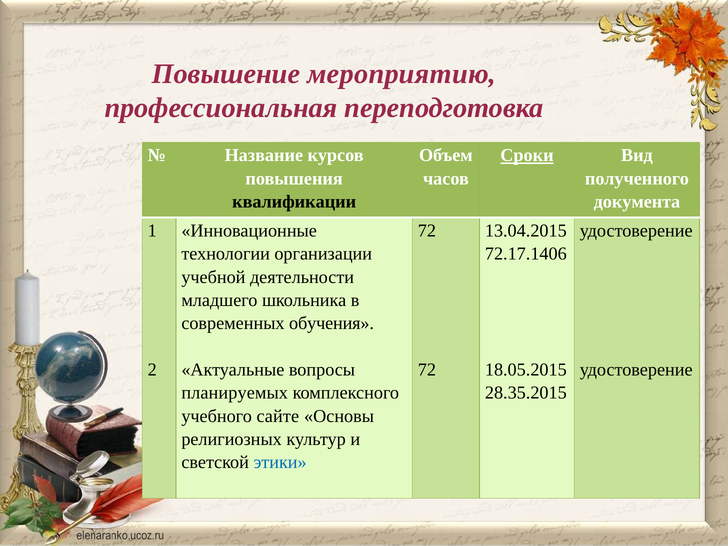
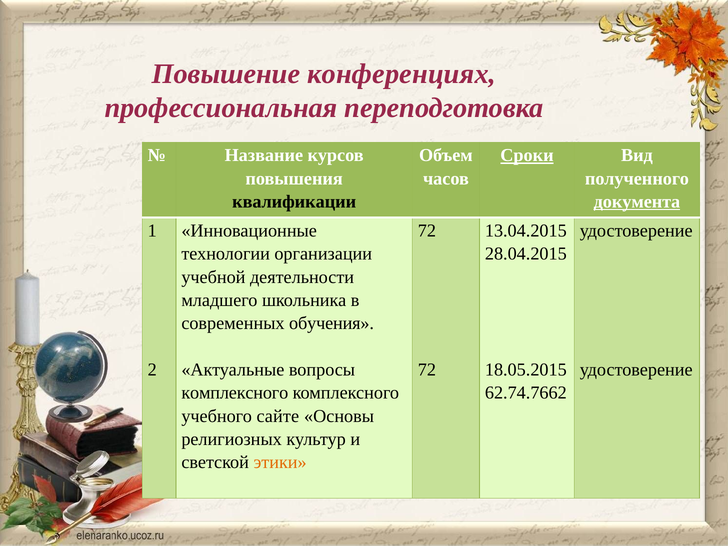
мероприятию: мероприятию -> конференциях
документа underline: none -> present
72.17.1406: 72.17.1406 -> 28.04.2015
планируемых at (235, 393): планируемых -> комплексного
28.35.2015: 28.35.2015 -> 62.74.7662
этики colour: blue -> orange
